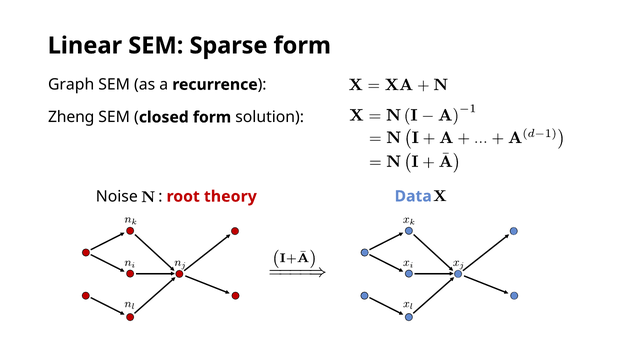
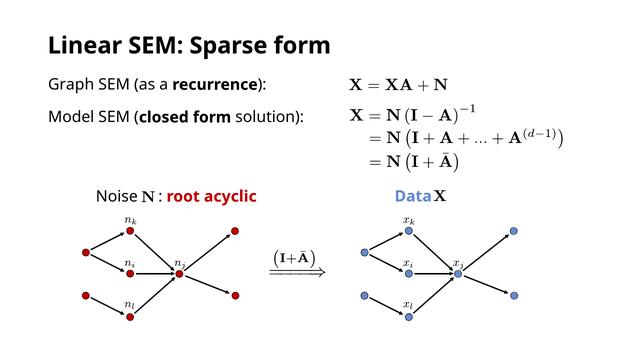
Zheng: Zheng -> Model
theory: theory -> acyclic
